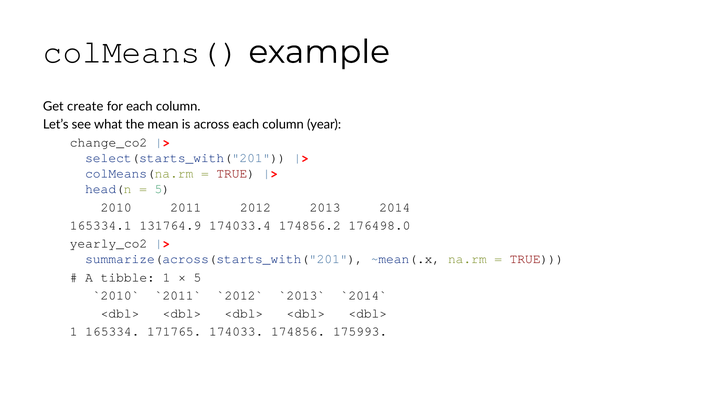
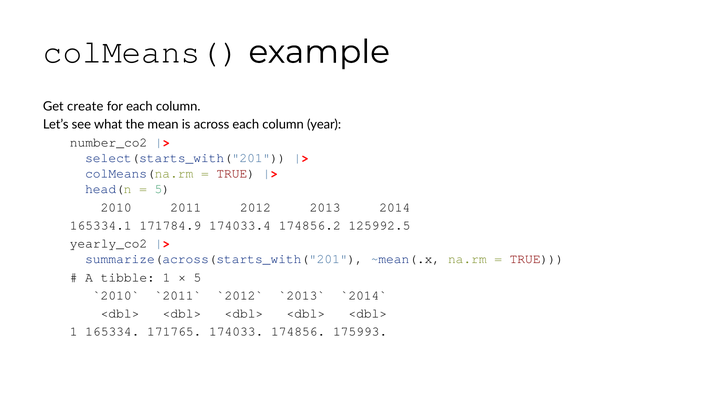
change_co2: change_co2 -> number_co2
131764.9: 131764.9 -> 171784.9
176498.0: 176498.0 -> 125992.5
